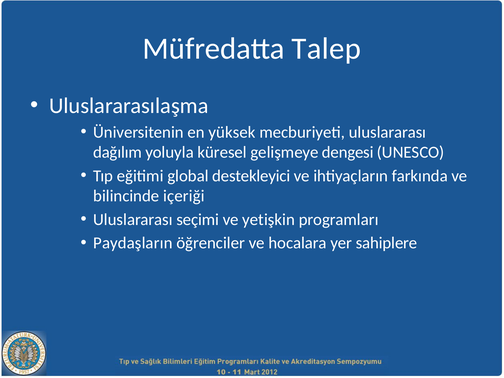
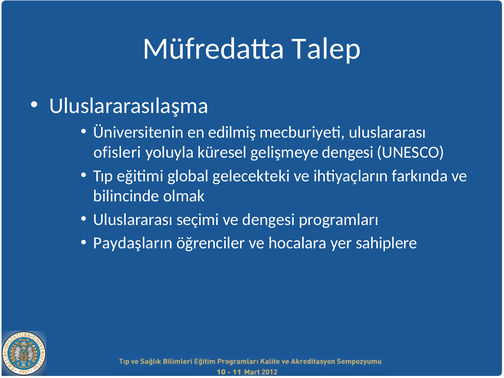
yüksek: yüksek -> edilmiş
dağılım: dağılım -> ofisleri
destekleyici: destekleyici -> gelecekteki
içeriği: içeriği -> olmak
ve yetişkin: yetişkin -> dengesi
